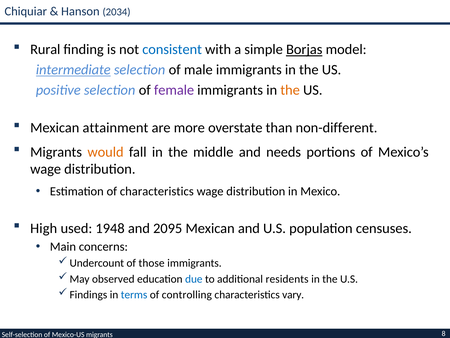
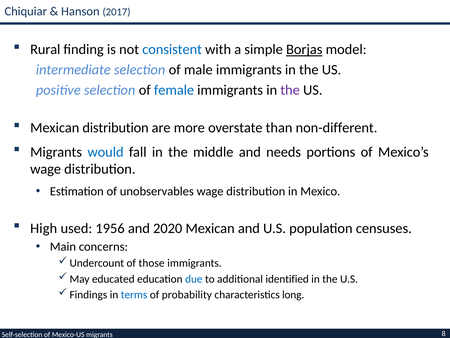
2034: 2034 -> 2017
intermediate underline: present -> none
female colour: purple -> blue
the at (290, 90) colour: orange -> purple
Mexican attainment: attainment -> distribution
would colour: orange -> blue
of characteristics: characteristics -> unobservables
1948: 1948 -> 1956
2095: 2095 -> 2020
observed: observed -> educated
residents: residents -> identified
controlling: controlling -> probability
vary: vary -> long
